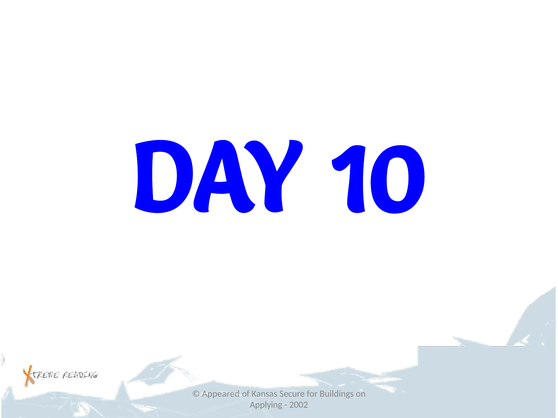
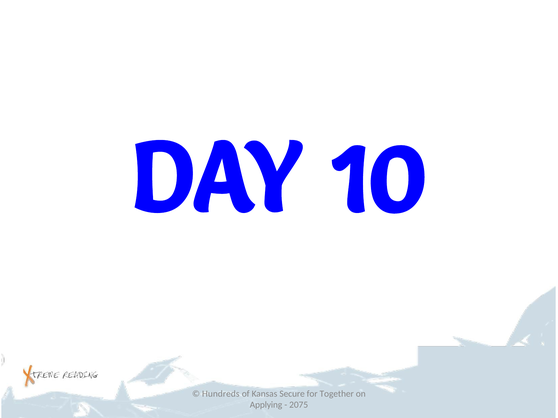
Appeared: Appeared -> Hundreds
Buildings: Buildings -> Together
2002: 2002 -> 2075
